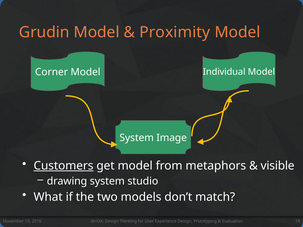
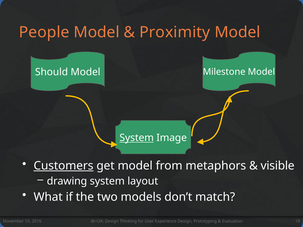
Grudin: Grudin -> People
Corner: Corner -> Should
Individual: Individual -> Milestone
System at (137, 138) underline: none -> present
studio: studio -> layout
